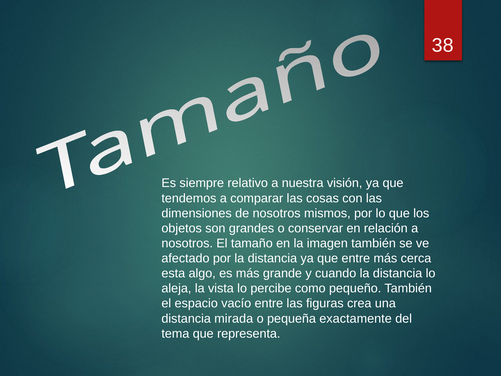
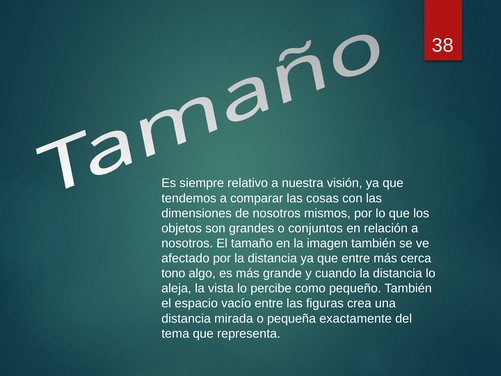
conservar: conservar -> conjuntos
esta: esta -> tono
